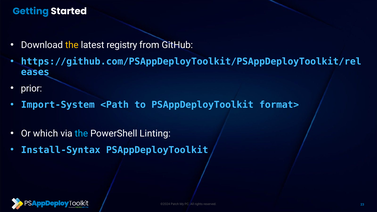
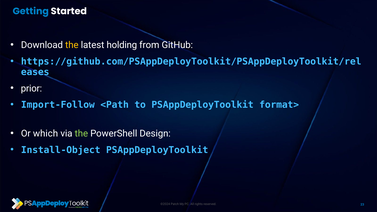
registry: registry -> holding
Import-System: Import-System -> Import-Follow
the at (81, 134) colour: light blue -> light green
Linting: Linting -> Design
Install-Syntax: Install-Syntax -> Install-Object
